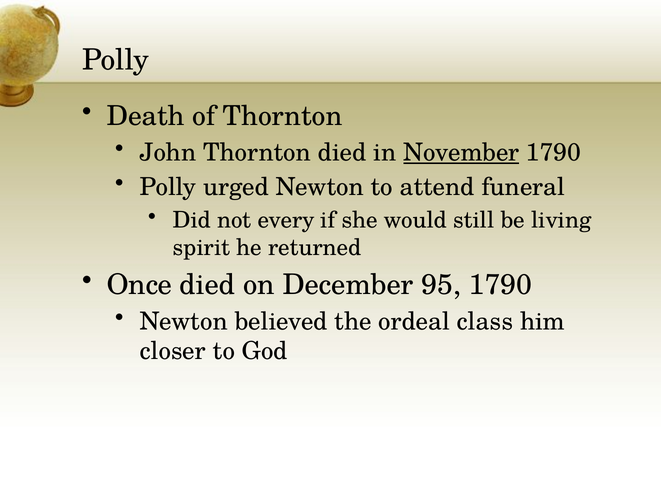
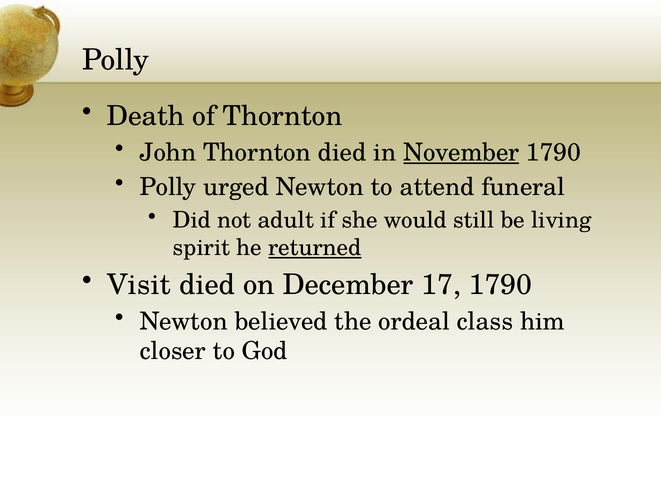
every: every -> adult
returned underline: none -> present
Once: Once -> Visit
95: 95 -> 17
